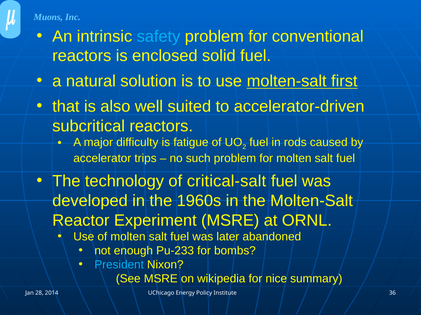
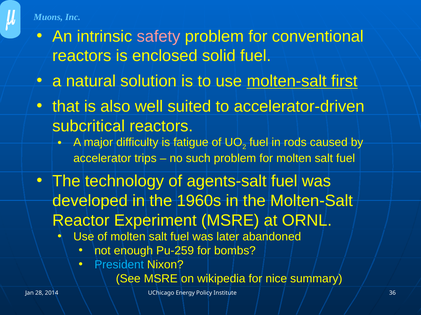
safety colour: light blue -> pink
critical-salt: critical-salt -> agents-salt
Pu-233: Pu-233 -> Pu-259
